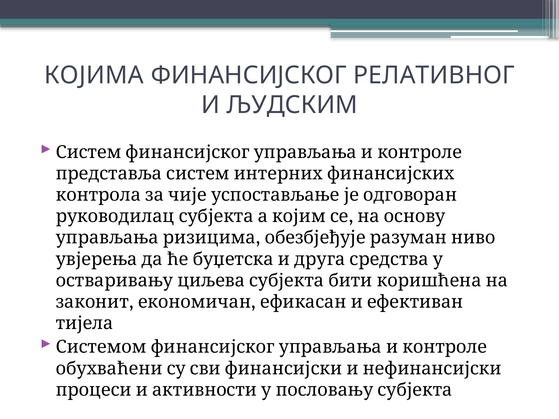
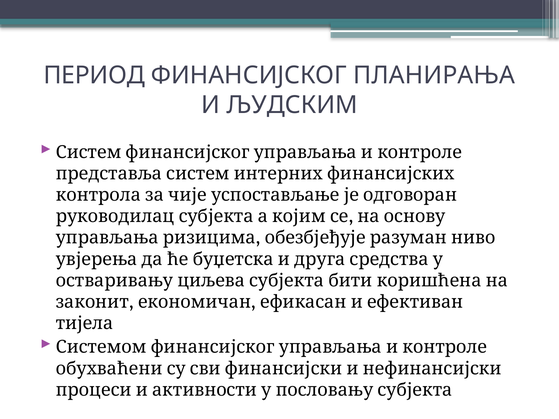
КОЈИМА: КОЈИМА -> ПЕРИОД
РЕЛАТИВНОГ: РЕЛАТИВНОГ -> ПЛАНИРАЊА
